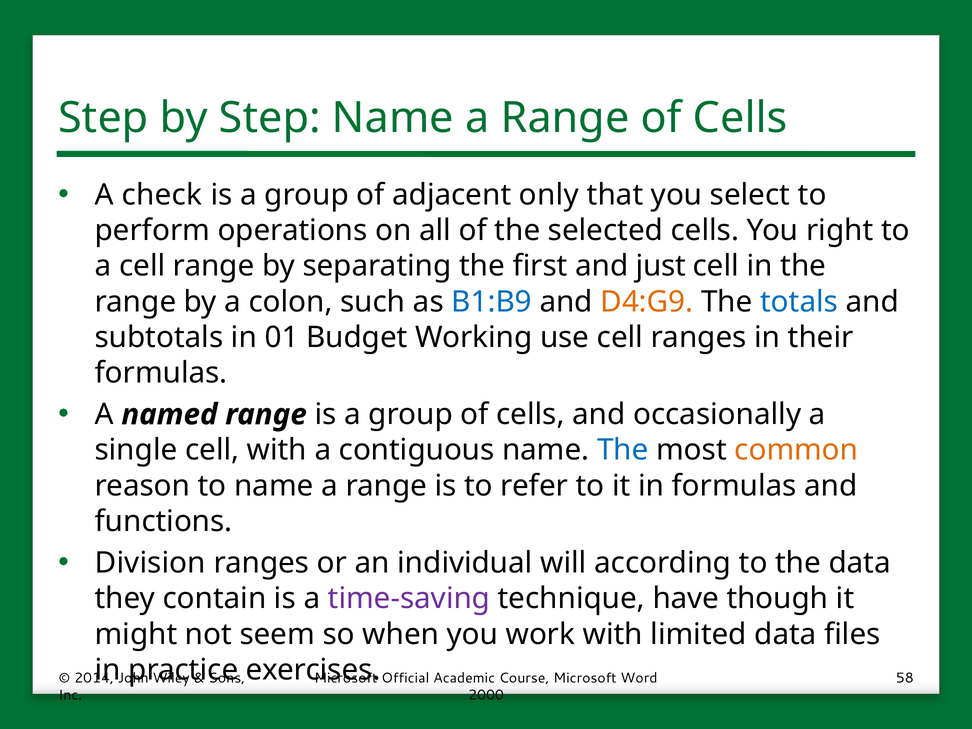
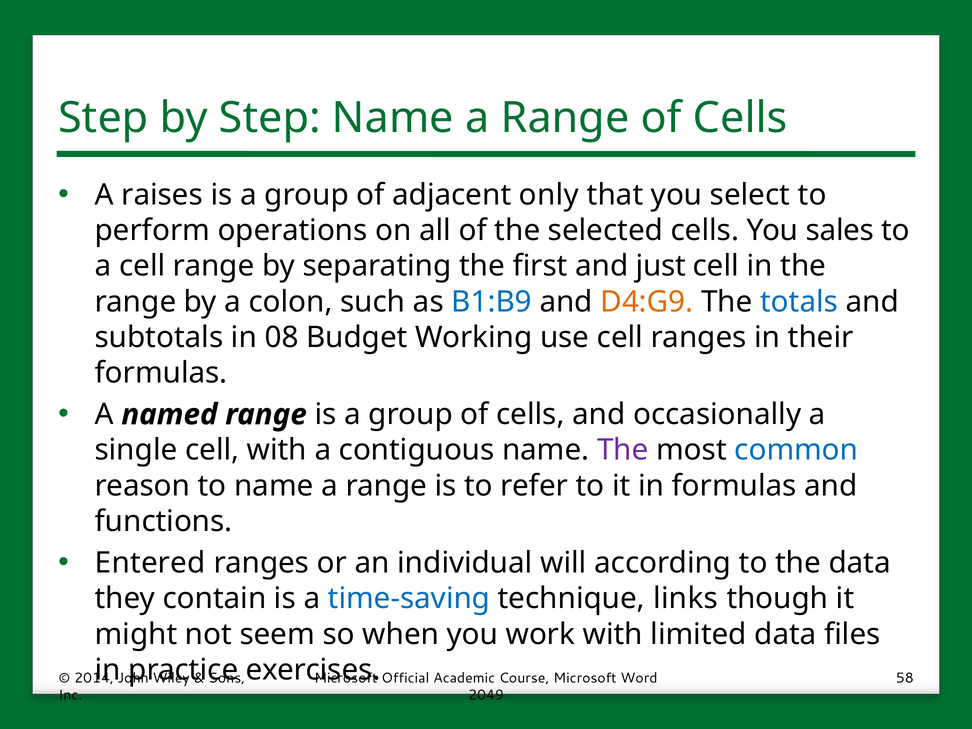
check: check -> raises
right: right -> sales
01: 01 -> 08
The at (623, 450) colour: blue -> purple
common colour: orange -> blue
Division: Division -> Entered
time-saving colour: purple -> blue
have: have -> links
2000: 2000 -> 2049
